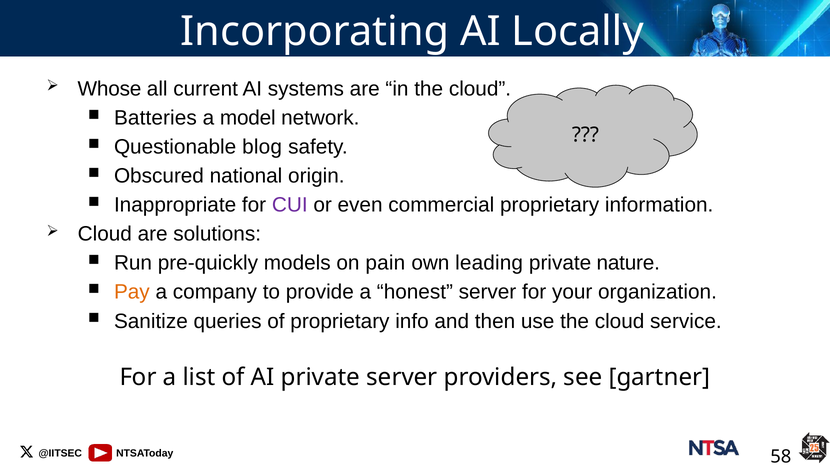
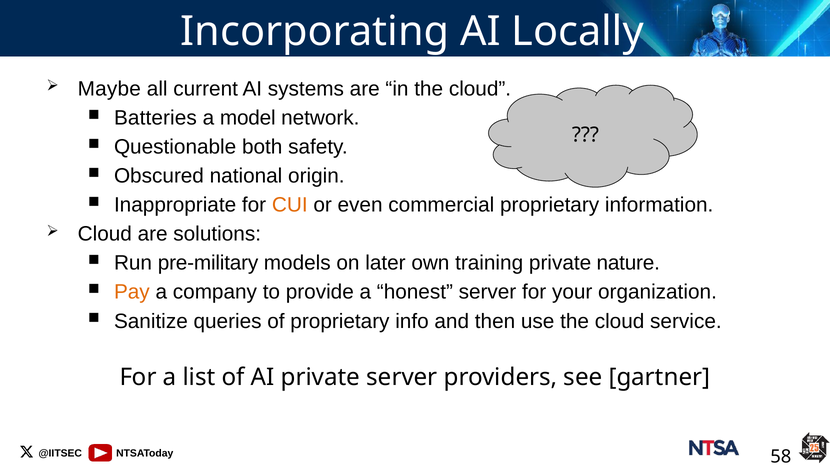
Whose: Whose -> Maybe
blog: blog -> both
CUI colour: purple -> orange
pre-quickly: pre-quickly -> pre-military
pain: pain -> later
leading: leading -> training
